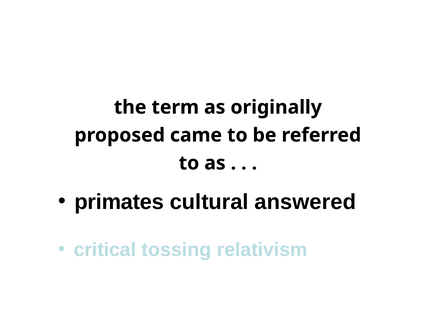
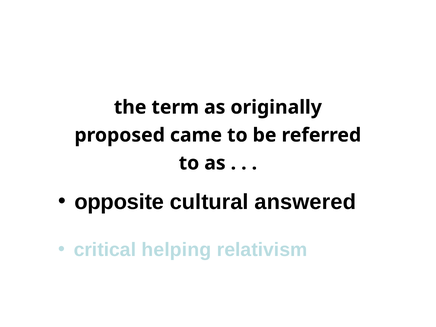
primates: primates -> opposite
tossing: tossing -> helping
